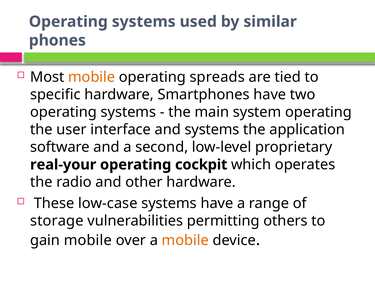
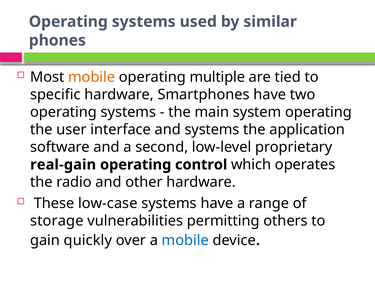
spreads: spreads -> multiple
real-your: real-your -> real-gain
cockpit: cockpit -> control
gain mobile: mobile -> quickly
mobile at (185, 241) colour: orange -> blue
